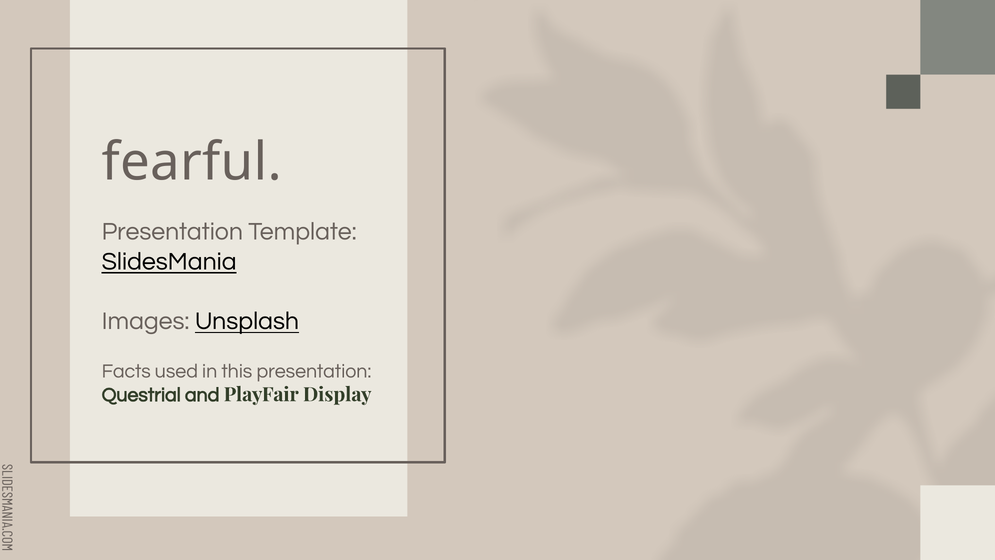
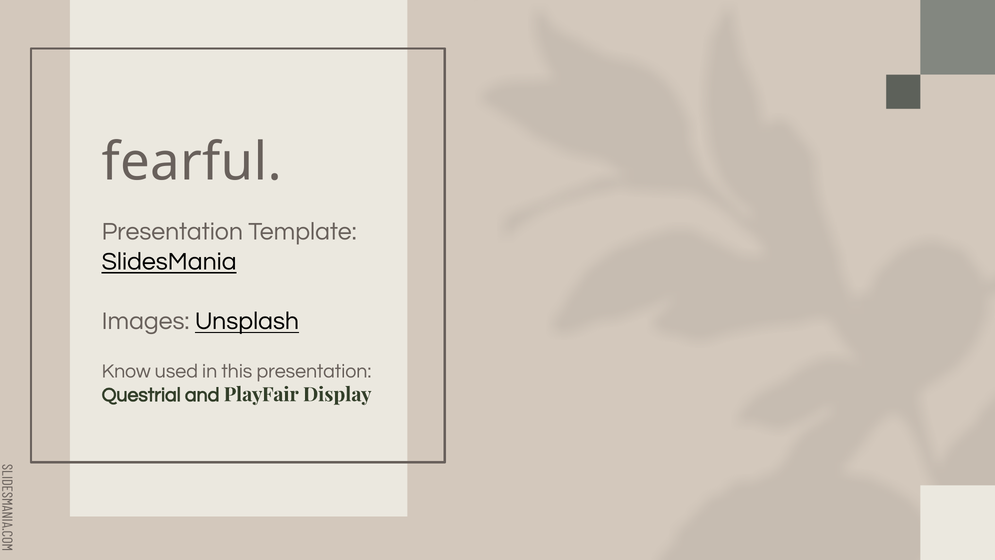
Facts: Facts -> Know
